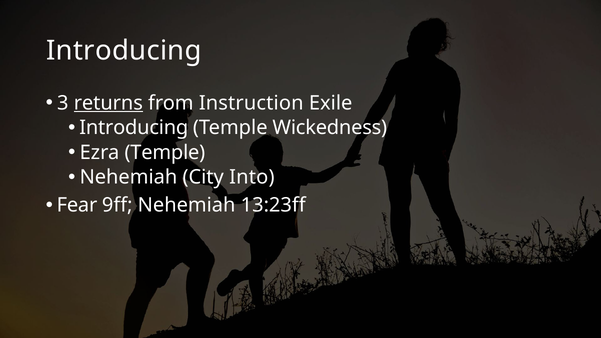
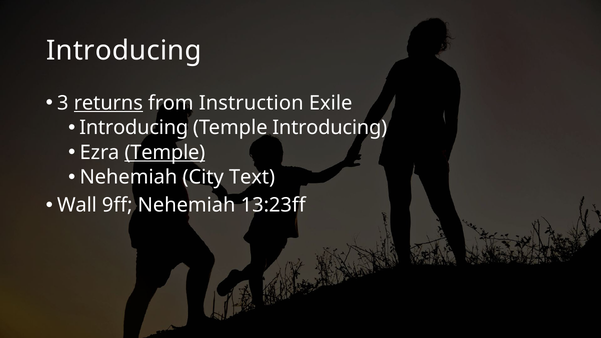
Temple Wickedness: Wickedness -> Introducing
Temple at (165, 152) underline: none -> present
Into: Into -> Text
Fear: Fear -> Wall
